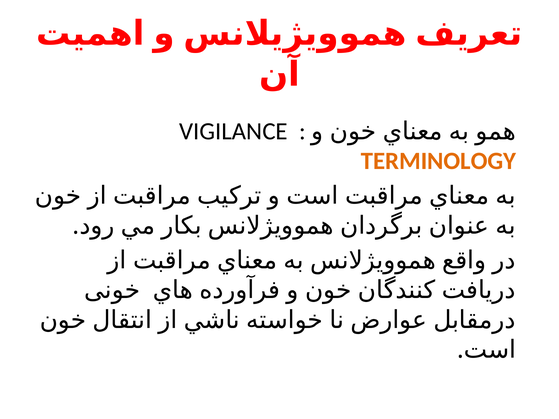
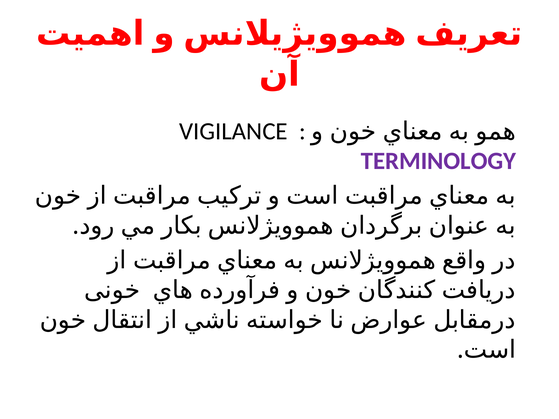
TERMINOLOGY colour: orange -> purple
